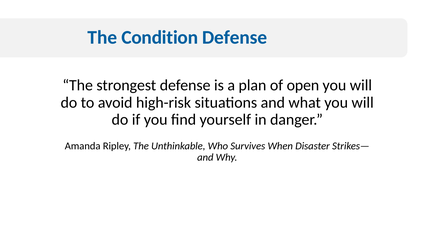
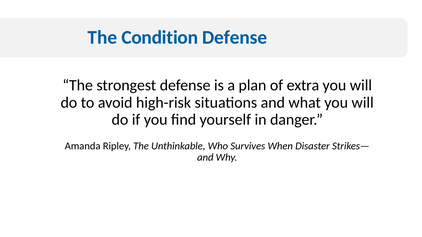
open: open -> extra
